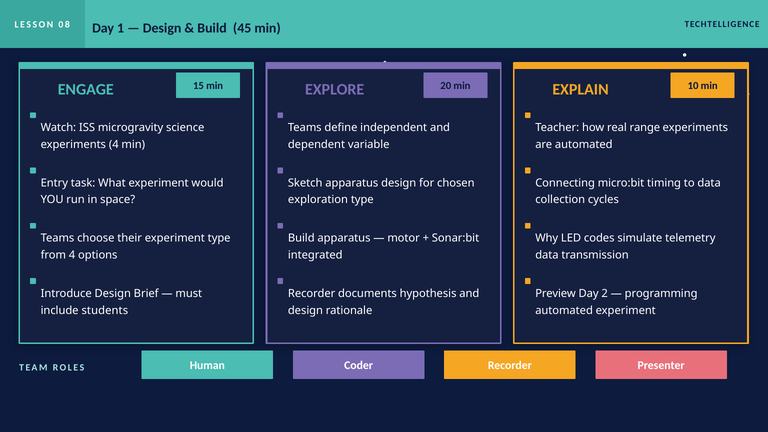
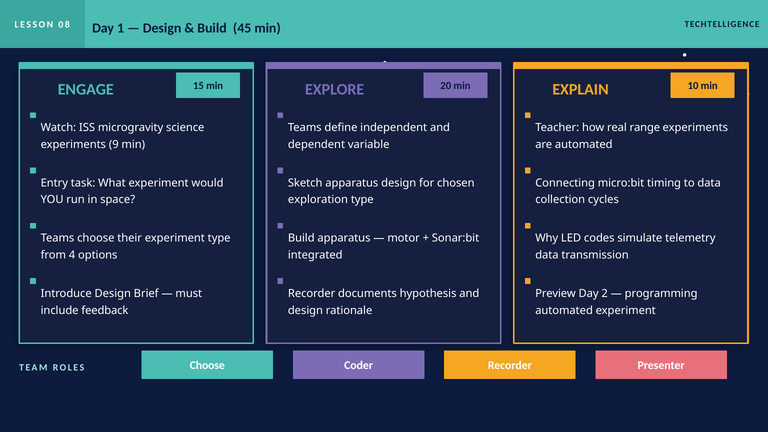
experiments 4: 4 -> 9
students: students -> feedback
ROLES Human: Human -> Choose
